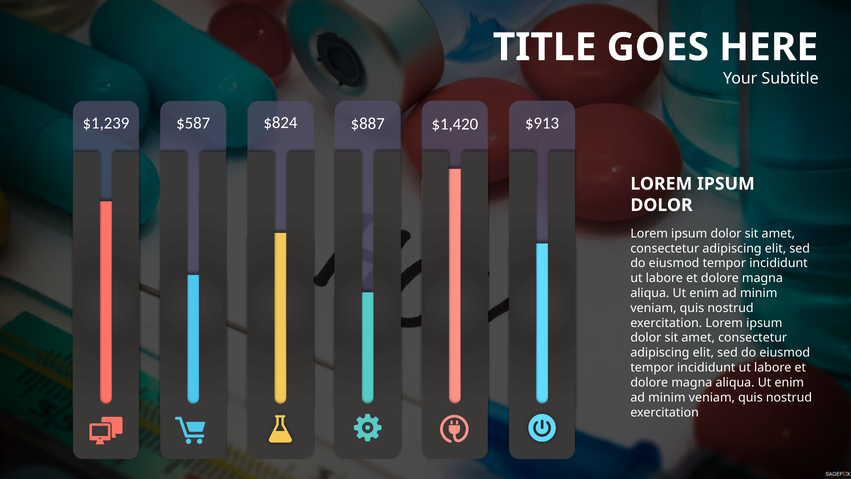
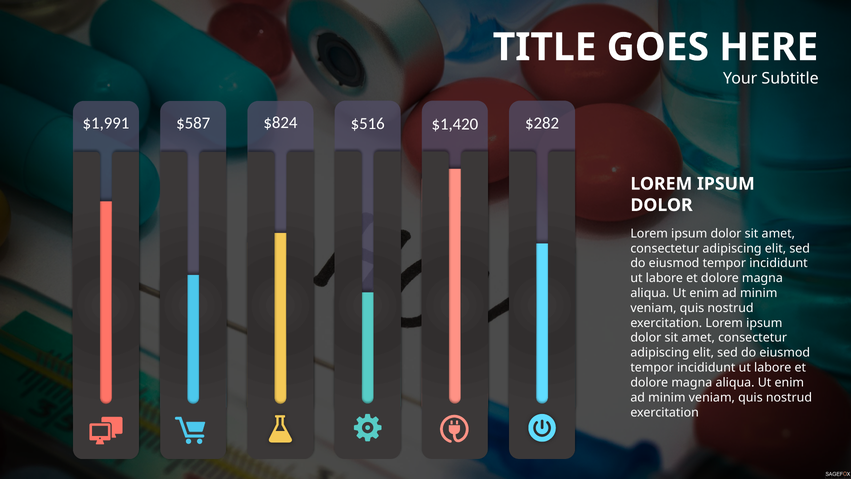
$1,239: $1,239 -> $1,991
$887: $887 -> $516
$913: $913 -> $282
